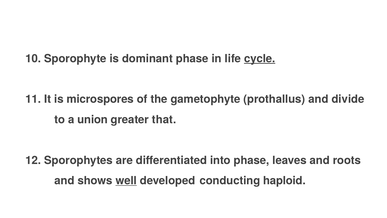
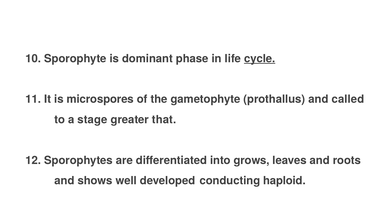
divide: divide -> called
union: union -> stage
into phase: phase -> grows
well underline: present -> none
